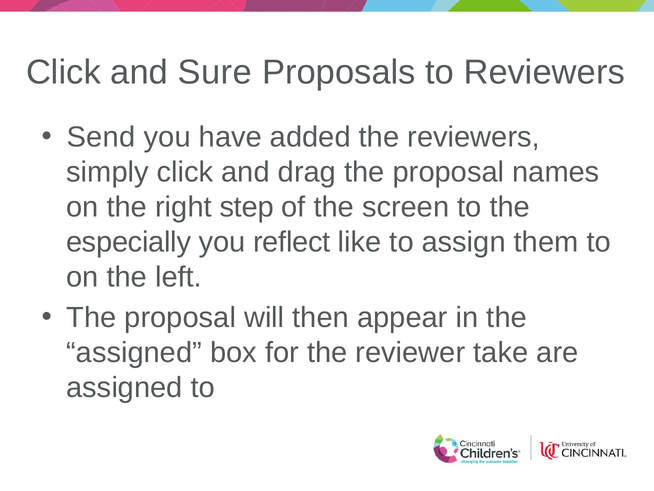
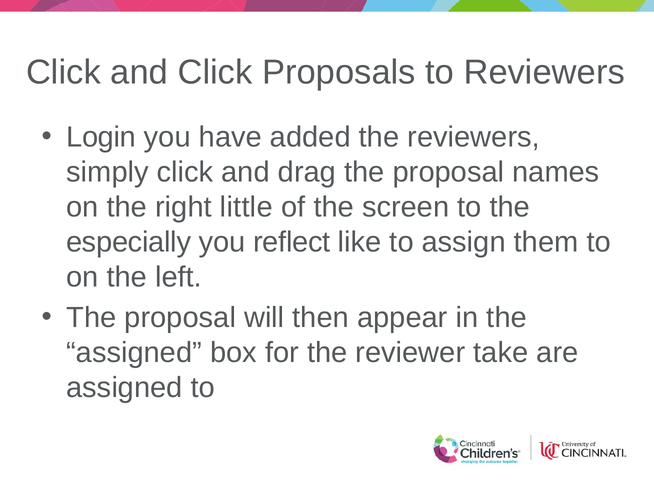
and Sure: Sure -> Click
Send: Send -> Login
step: step -> little
